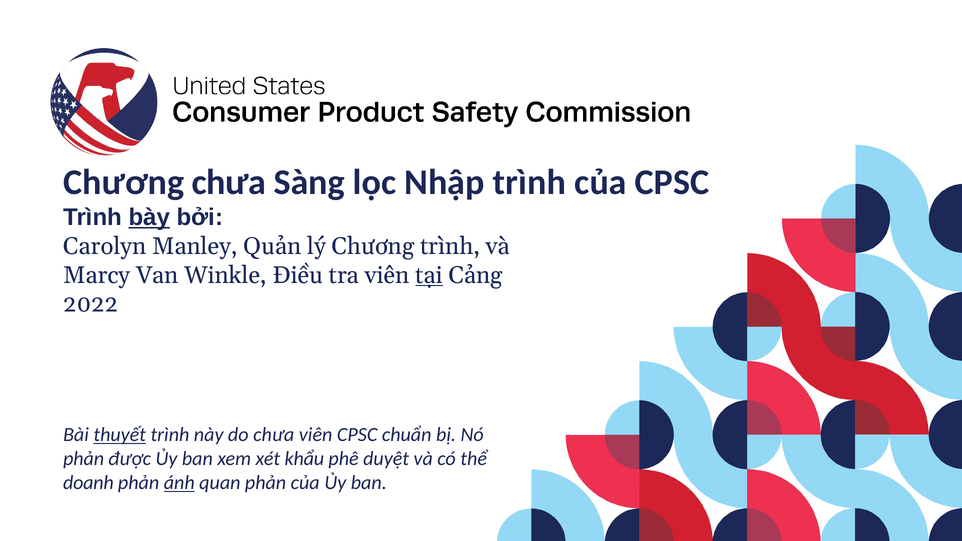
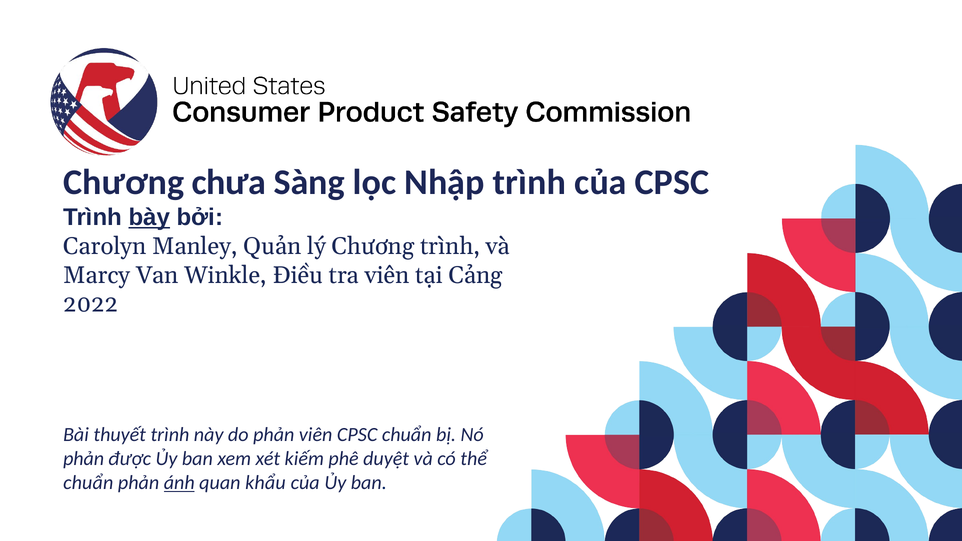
tại underline: present -> none
thuyết underline: present -> none
do chưa: chưa -> phản
khẩu: khẩu -> kiếm
doanh at (88, 483): doanh -> chuẩn
quan phản: phản -> khẩu
